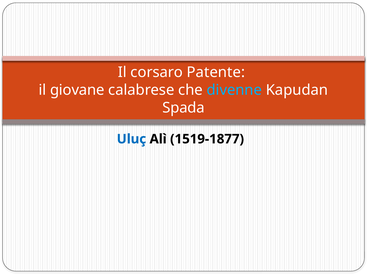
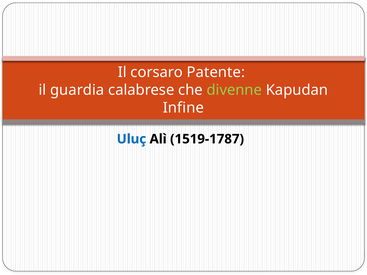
giovane: giovane -> guardia
divenne colour: light blue -> light green
Spada: Spada -> Infine
1519-1877: 1519-1877 -> 1519-1787
